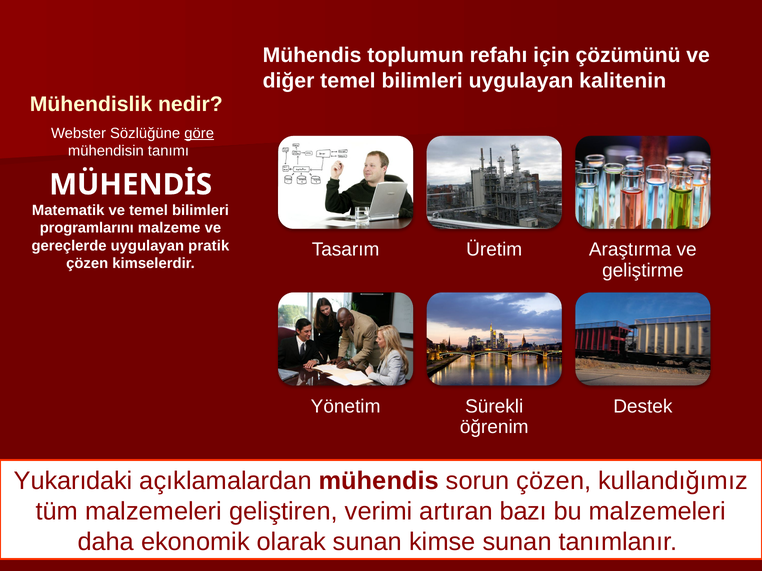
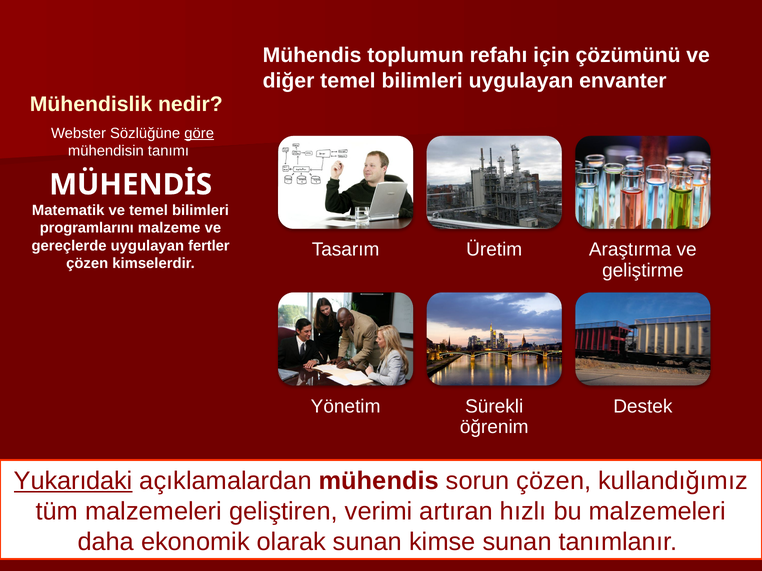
kalitenin: kalitenin -> envanter
pratik: pratik -> fertler
Yukarıdaki underline: none -> present
bazı: bazı -> hızlı
